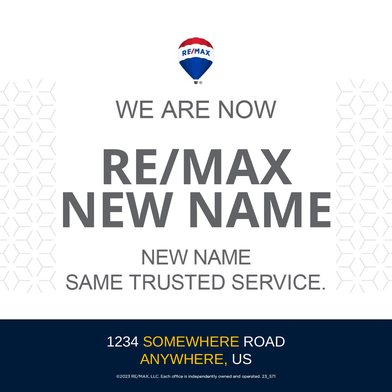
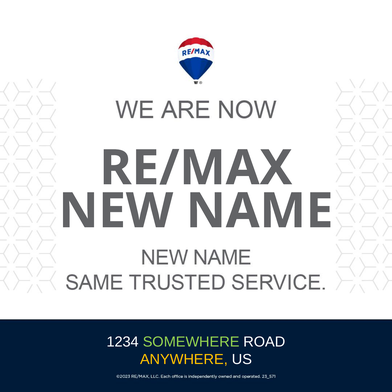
SOMEWHERE colour: yellow -> light green
